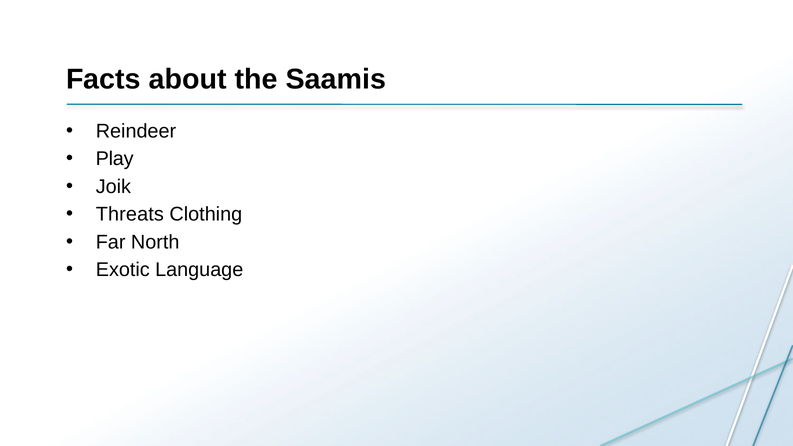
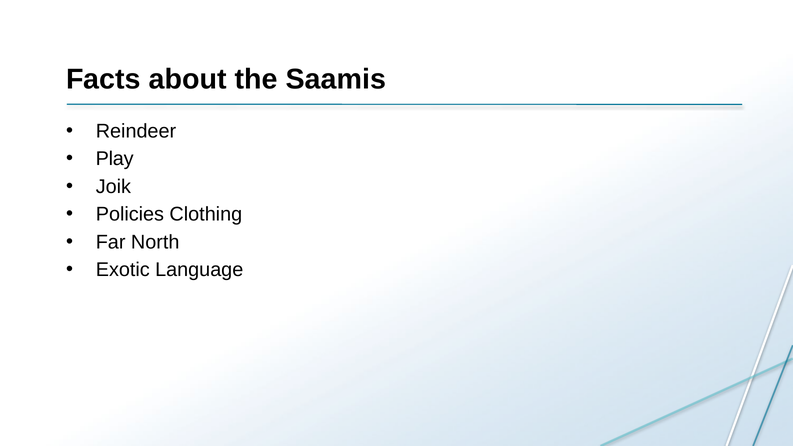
Threats: Threats -> Policies
